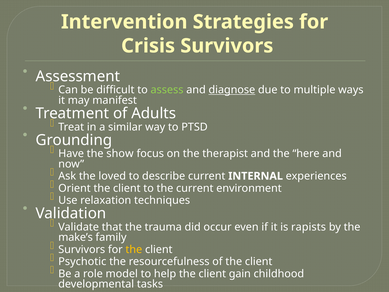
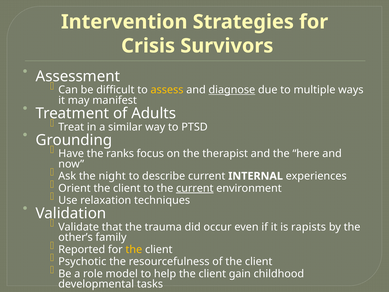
assess colour: light green -> yellow
show: show -> ranks
loved: loved -> night
current at (195, 188) underline: none -> present
make’s: make’s -> other’s
Survivors at (82, 249): Survivors -> Reported
